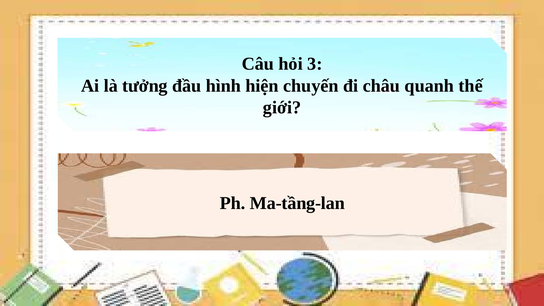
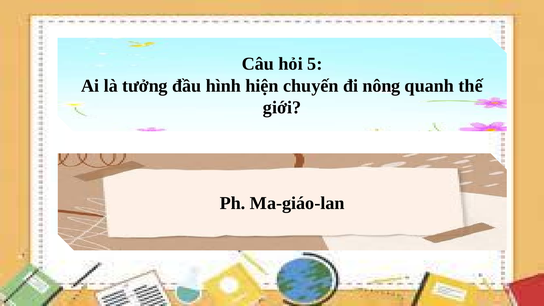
3: 3 -> 5
châu: châu -> nông
Ma-tầng-lan: Ma-tầng-lan -> Ma-giáo-lan
